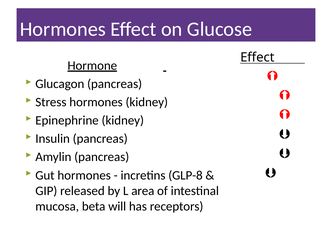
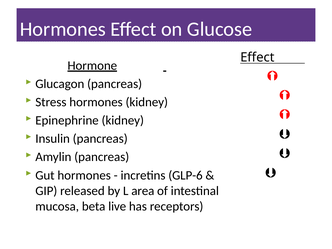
GLP-8: GLP-8 -> GLP-6
will: will -> live
